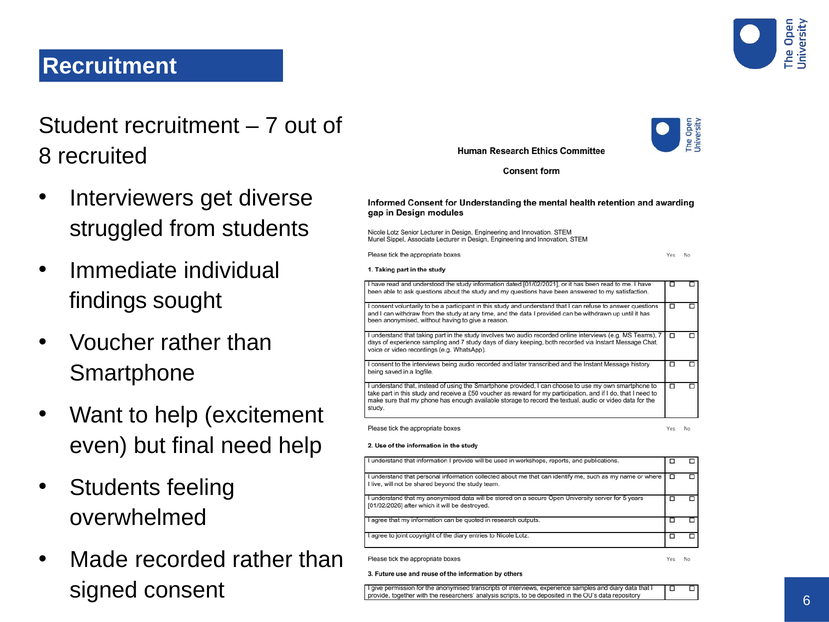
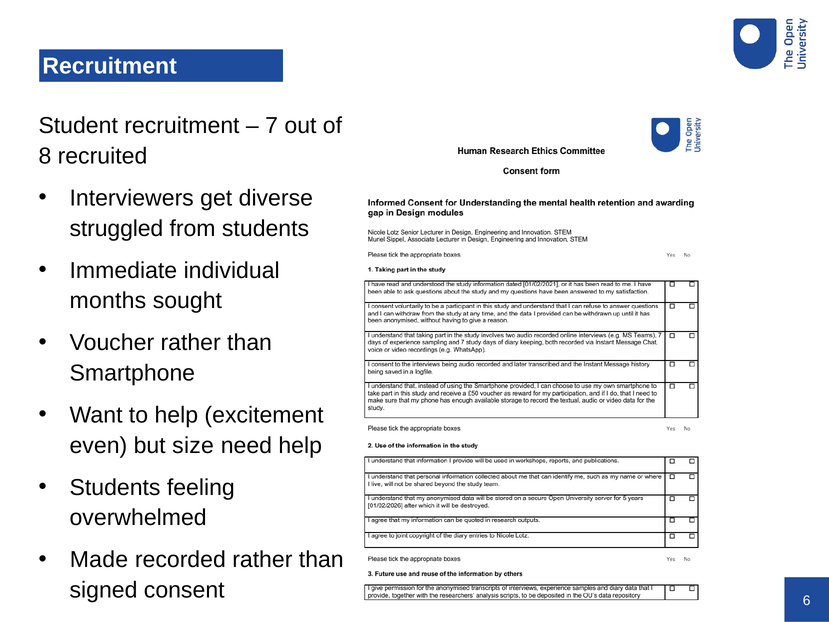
findings: findings -> months
final: final -> size
